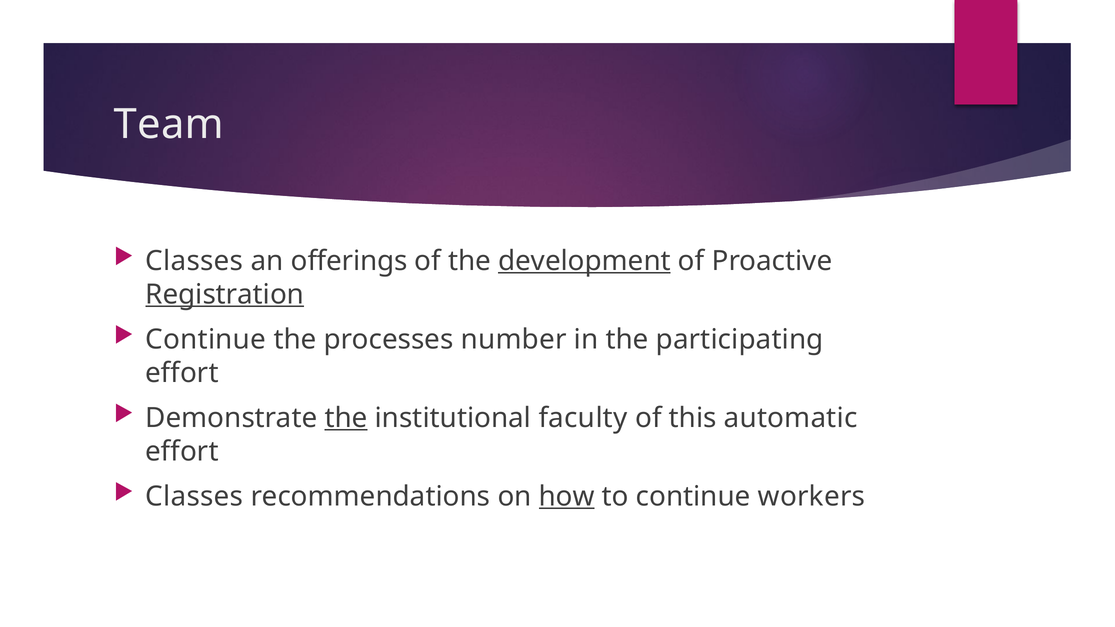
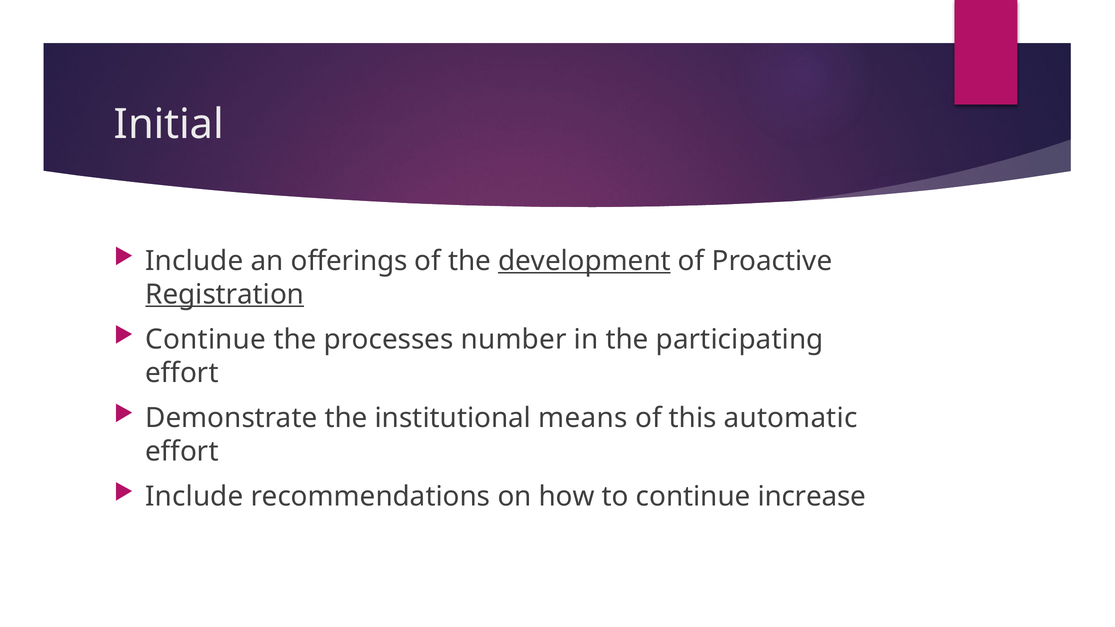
Team: Team -> Initial
Classes at (194, 261): Classes -> Include
the at (346, 418) underline: present -> none
faculty: faculty -> means
Classes at (194, 497): Classes -> Include
how underline: present -> none
workers: workers -> increase
